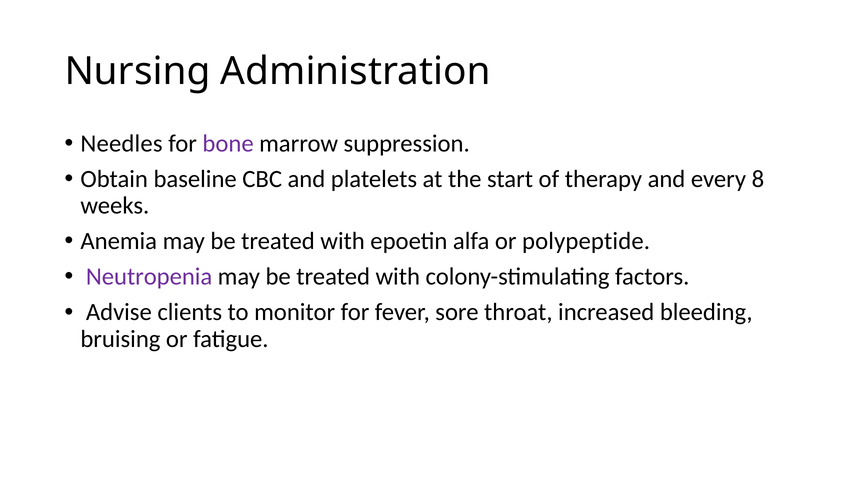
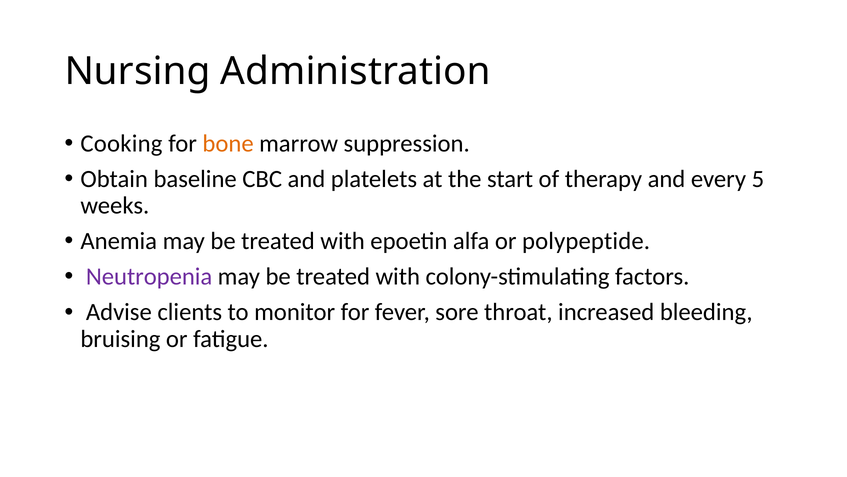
Needles: Needles -> Cooking
bone colour: purple -> orange
8: 8 -> 5
